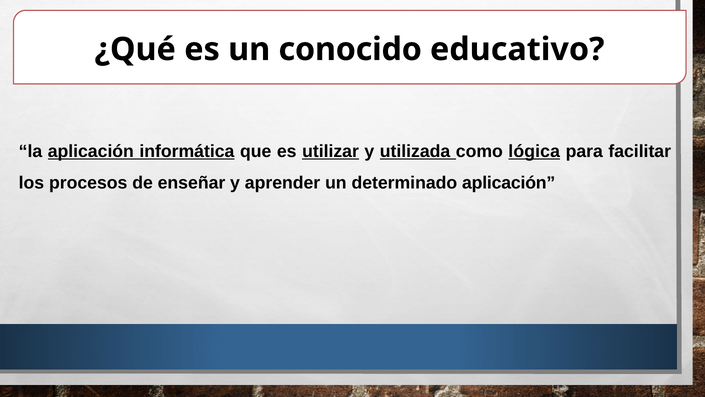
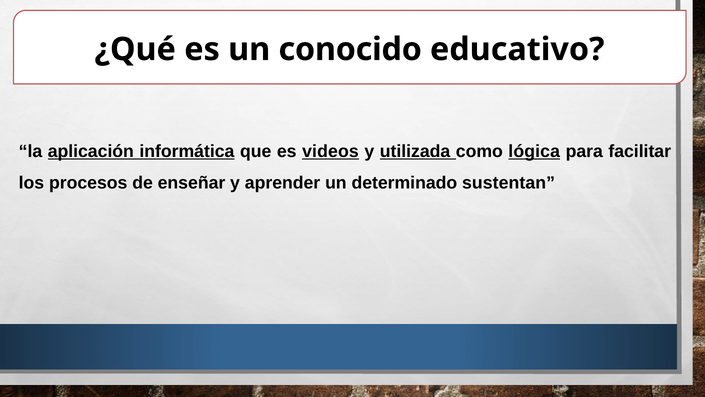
utilizar: utilizar -> videos
determinado aplicación: aplicación -> sustentan
